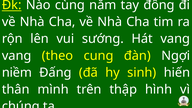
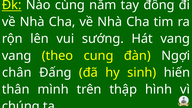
niềm: niềm -> chân
